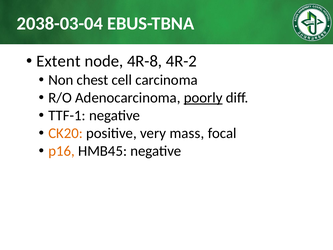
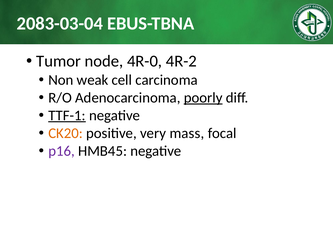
2038-03-04: 2038-03-04 -> 2083-03-04
Extent: Extent -> Tumor
4R-8: 4R-8 -> 4R-0
chest: chest -> weak
TTF-1 underline: none -> present
p16 colour: orange -> purple
